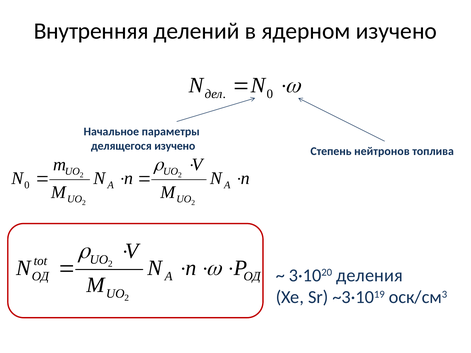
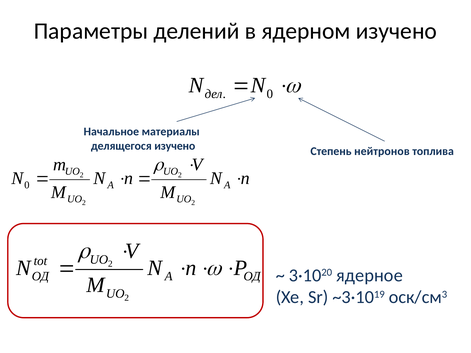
Внутренняя: Внутренняя -> Параметры
параметры: параметры -> материалы
деления: деления -> ядерное
